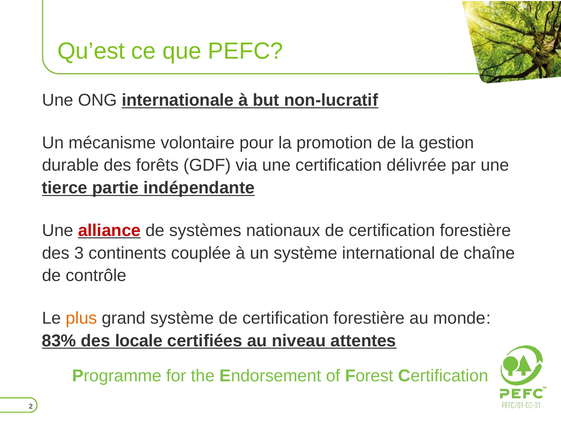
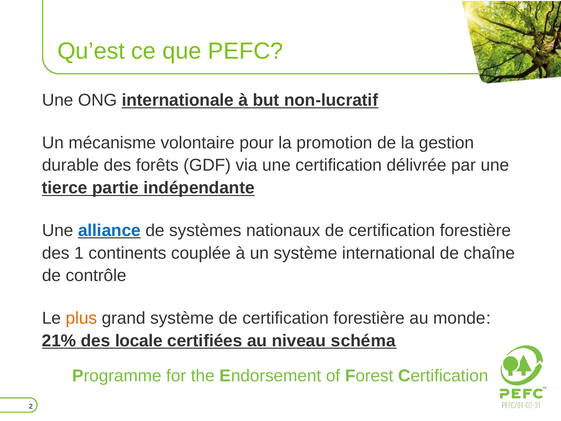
alliance colour: red -> blue
3: 3 -> 1
83%: 83% -> 21%
attentes: attentes -> schéma
